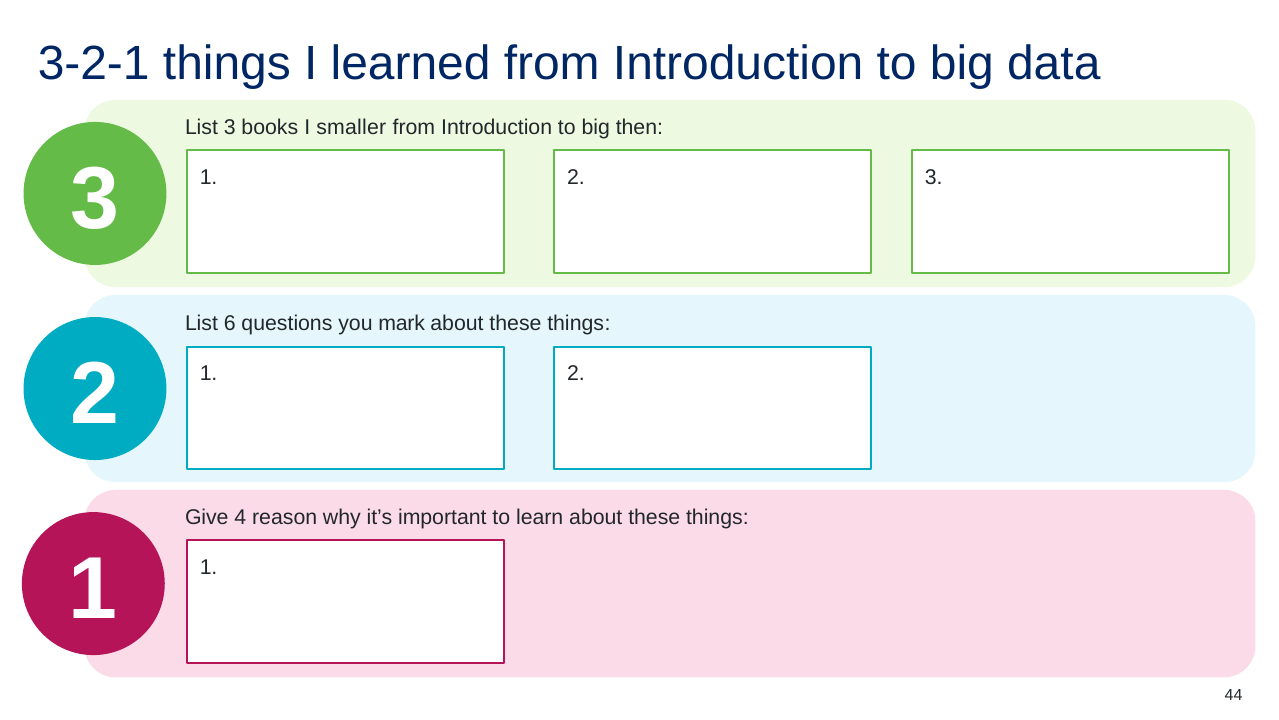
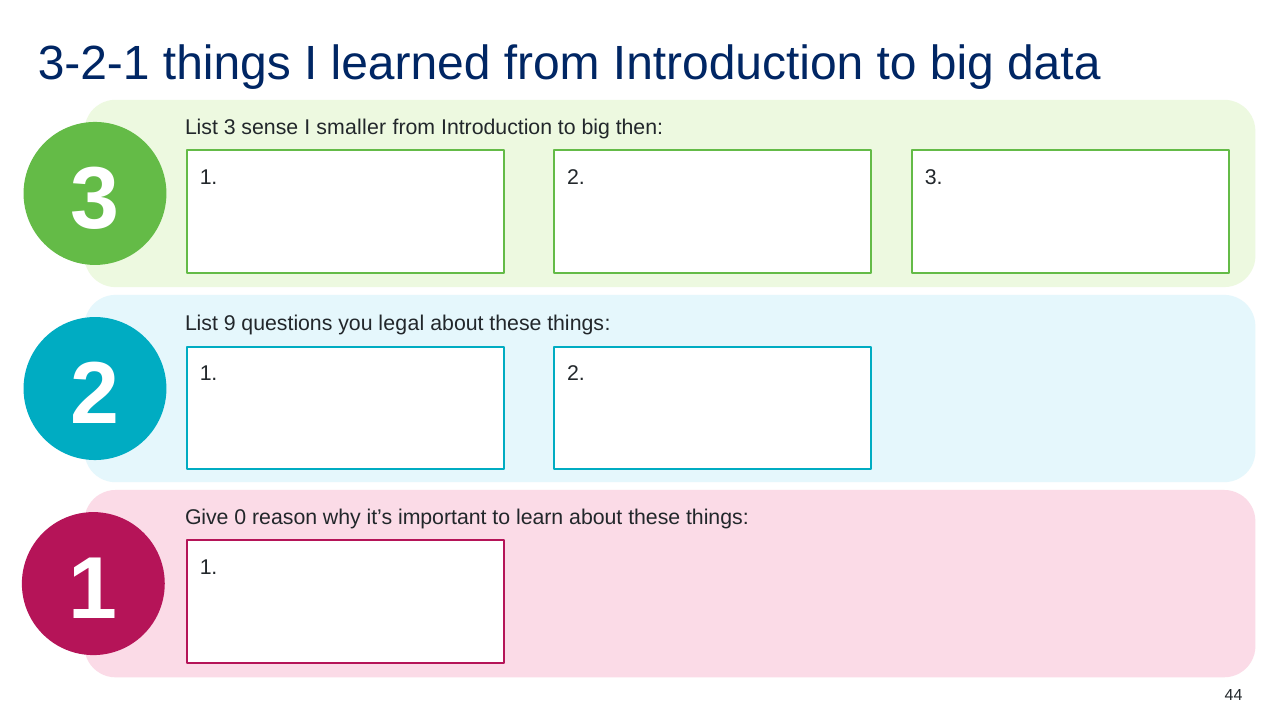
books: books -> sense
6: 6 -> 9
mark: mark -> legal
4: 4 -> 0
